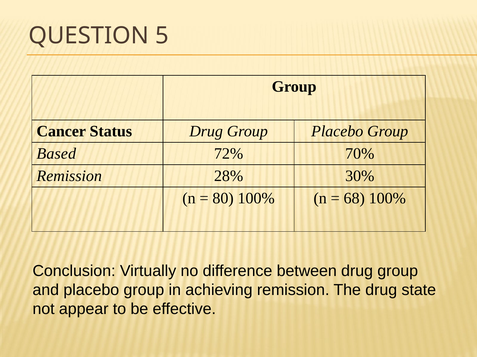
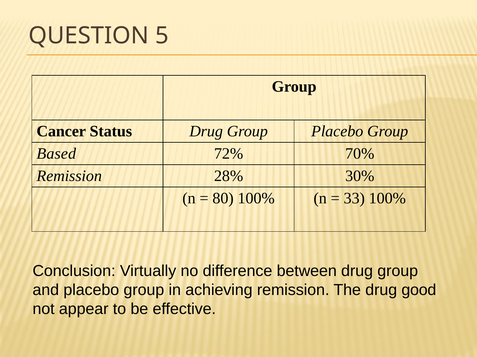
68: 68 -> 33
state: state -> good
